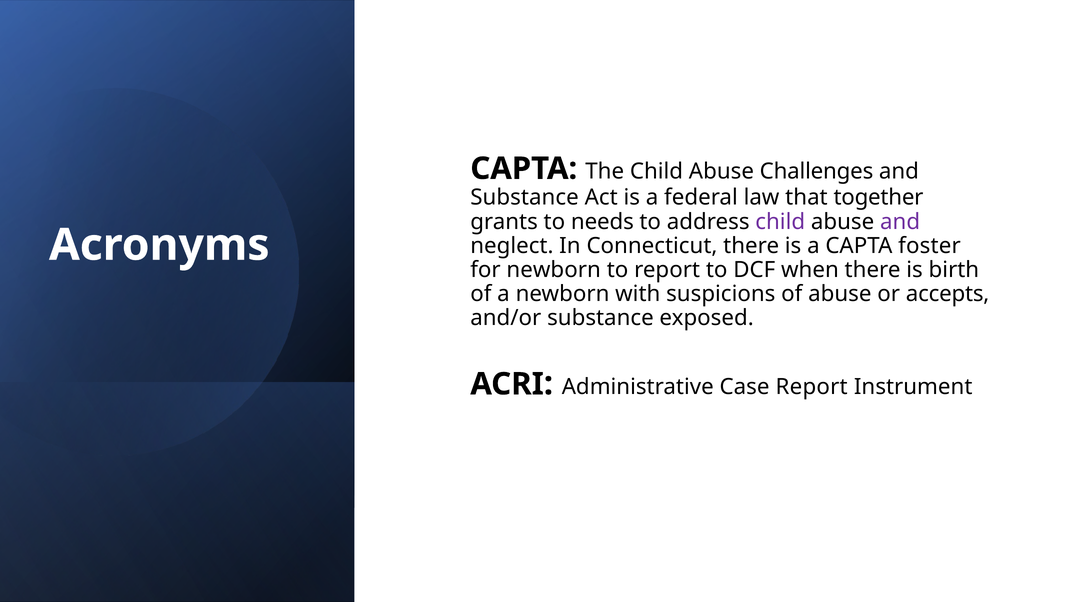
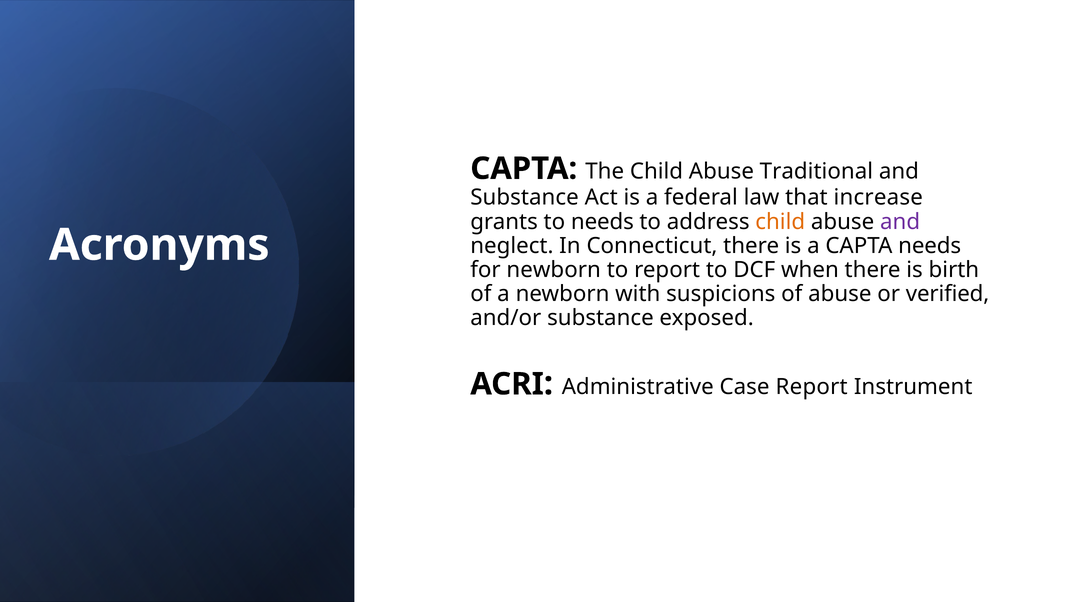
Challenges: Challenges -> Traditional
together: together -> increase
child at (780, 222) colour: purple -> orange
CAPTA foster: foster -> needs
accepts: accepts -> verified
